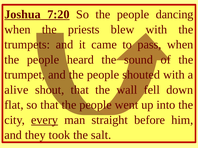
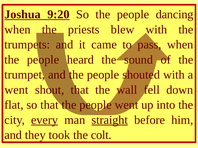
7:20: 7:20 -> 9:20
alive at (16, 90): alive -> went
straight underline: none -> present
salt: salt -> colt
